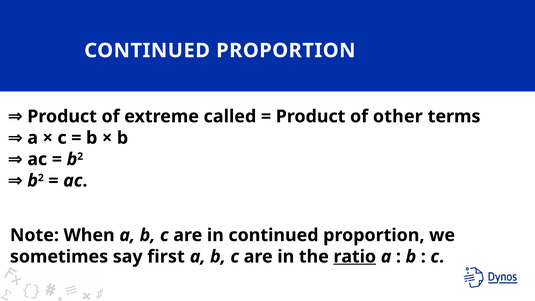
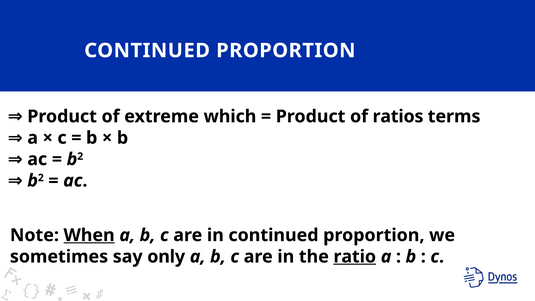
called: called -> which
other: other -> ratios
When underline: none -> present
first: first -> only
